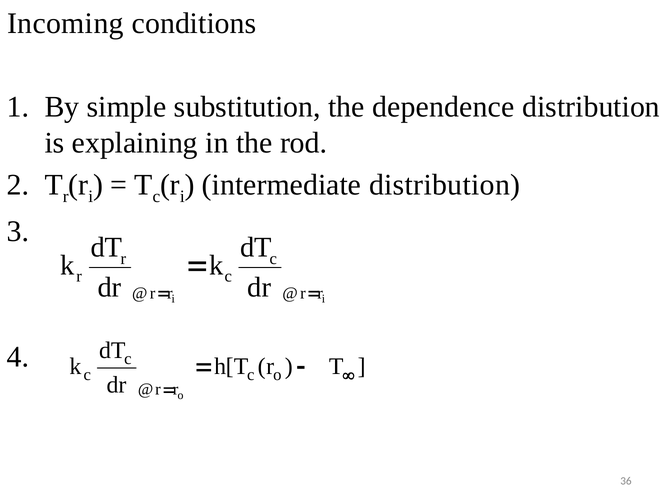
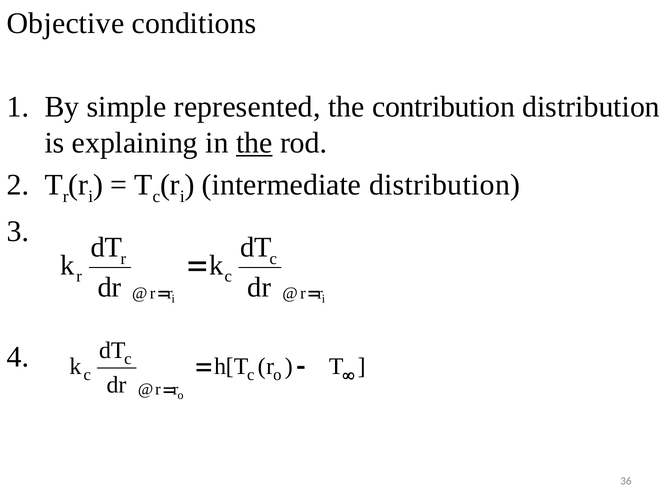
Incoming: Incoming -> Objective
substitution: substitution -> represented
dependence: dependence -> contribution
the at (254, 143) underline: none -> present
